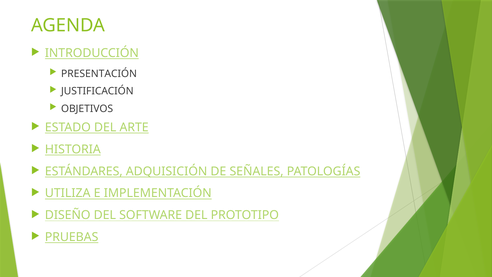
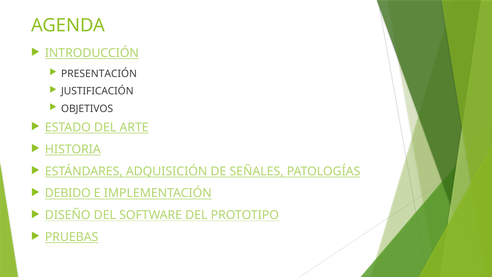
UTILIZA: UTILIZA -> DEBIDO
